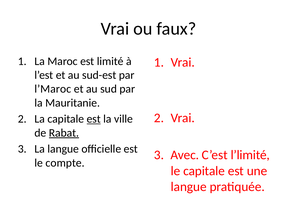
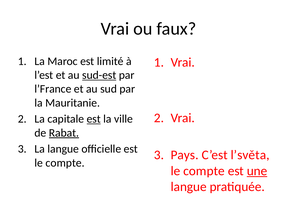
sud-est underline: none -> present
l’Maroc: l’Maroc -> l’France
Avec: Avec -> Pays
l’limité: l’limité -> l’světa
capitale at (204, 171): capitale -> compte
une underline: none -> present
